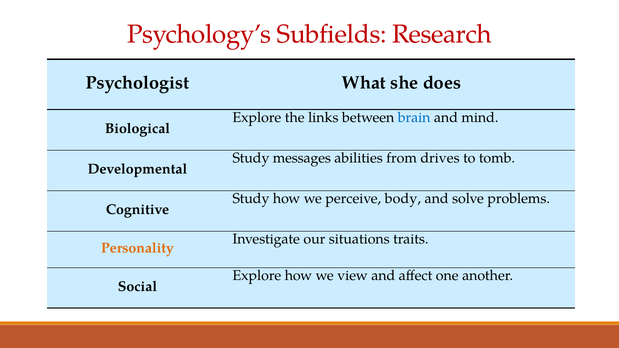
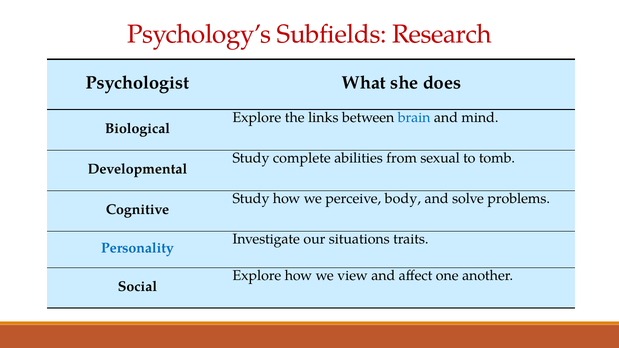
messages: messages -> complete
drives: drives -> sexual
Personality colour: orange -> blue
